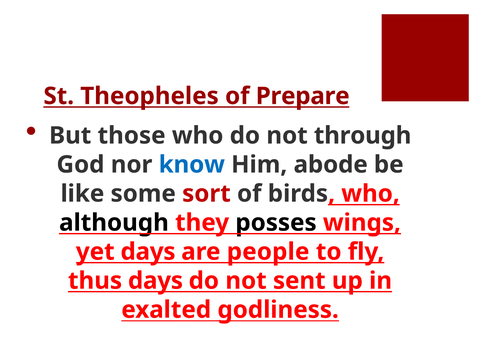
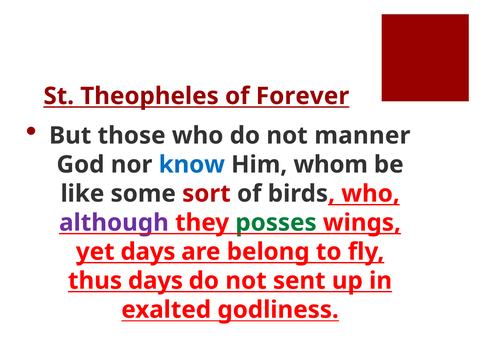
Prepare: Prepare -> Forever
through: through -> manner
abode: abode -> whom
although colour: black -> purple
posses colour: black -> green
people: people -> belong
